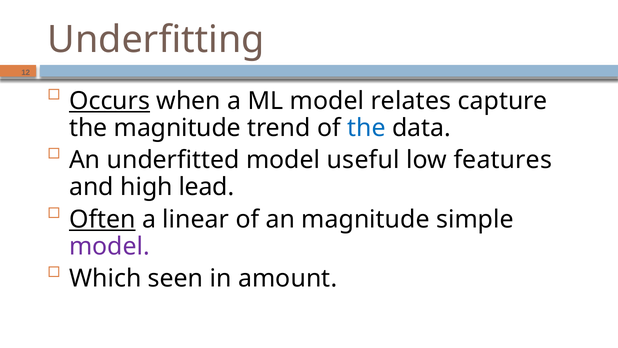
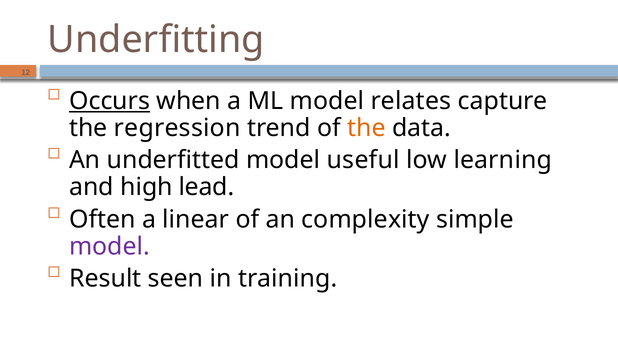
the magnitude: magnitude -> regression
the at (366, 128) colour: blue -> orange
features: features -> learning
Often underline: present -> none
an magnitude: magnitude -> complexity
Which: Which -> Result
amount: amount -> training
